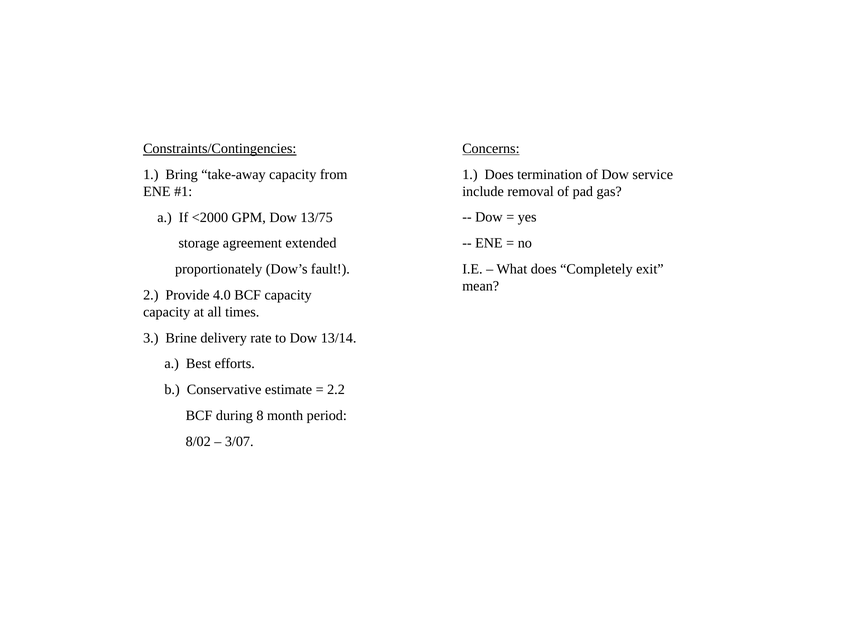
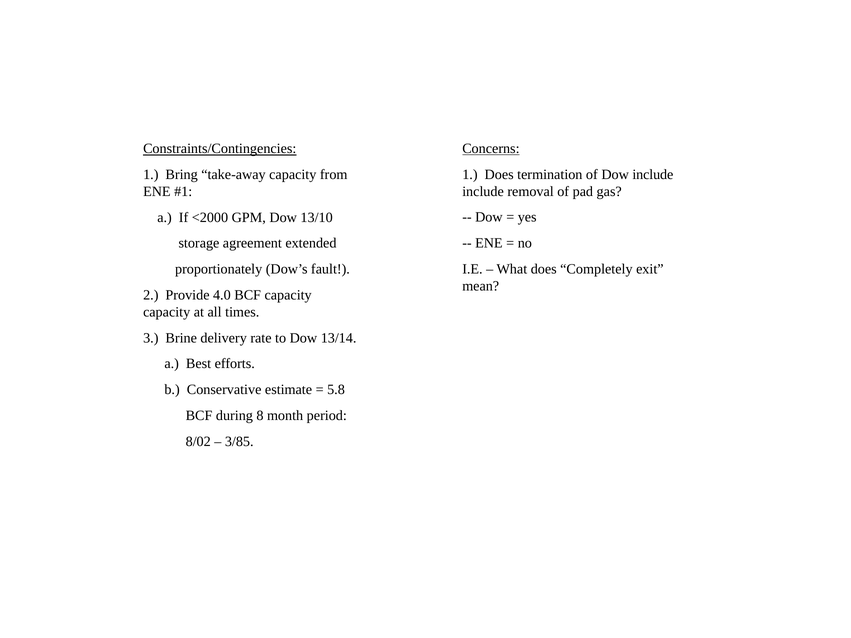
Dow service: service -> include
13/75: 13/75 -> 13/10
2.2: 2.2 -> 5.8
3/07: 3/07 -> 3/85
